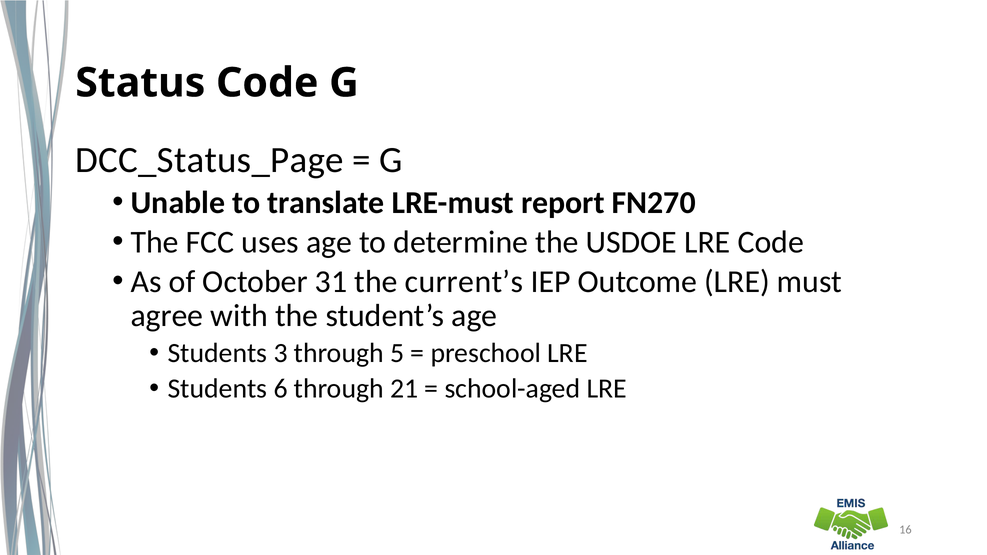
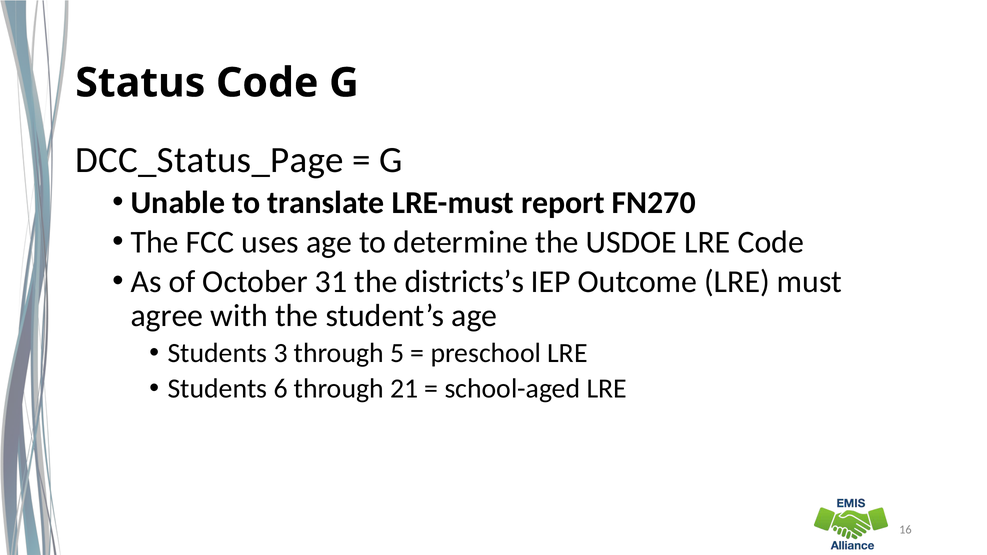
current’s: current’s -> districts’s
